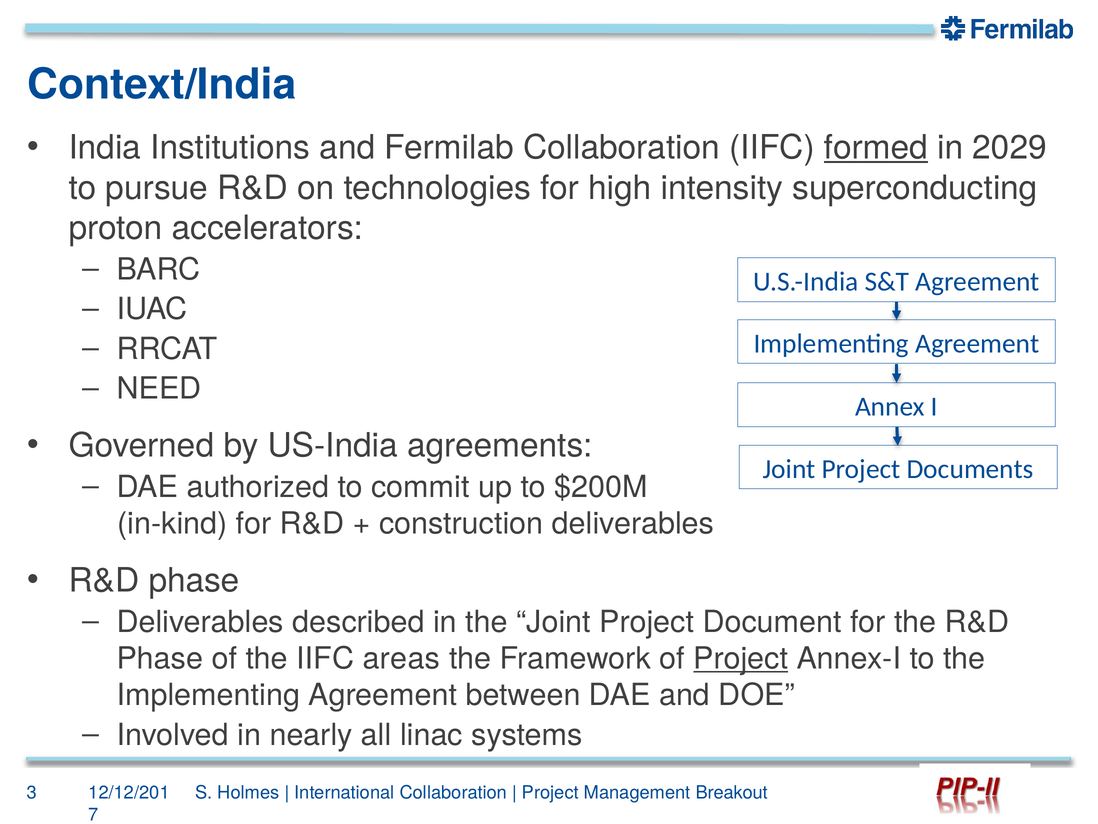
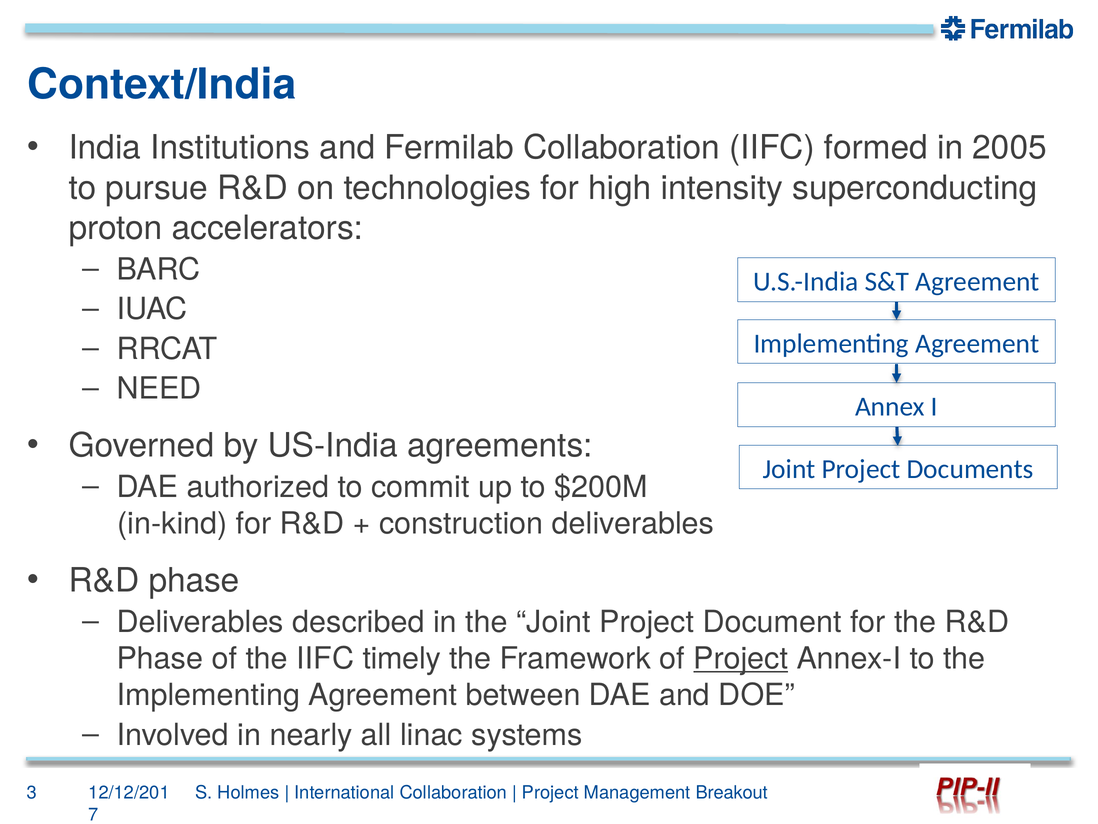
formed underline: present -> none
2029: 2029 -> 2005
areas: areas -> timely
